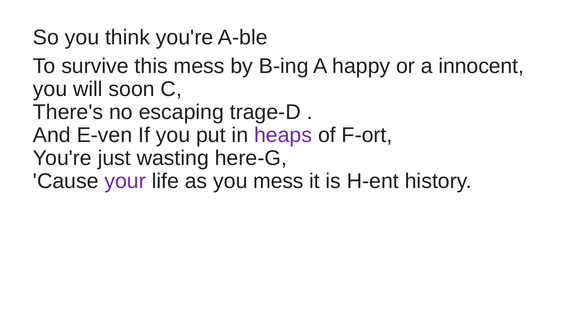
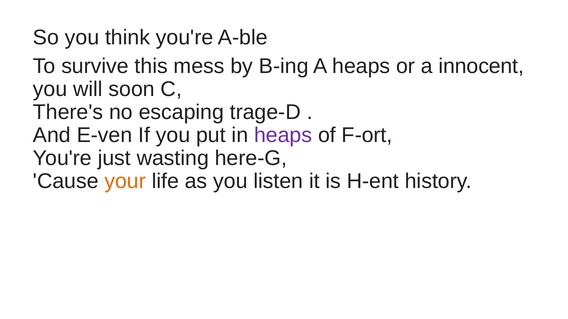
A happy: happy -> heaps
your colour: purple -> orange
you mess: mess -> listen
